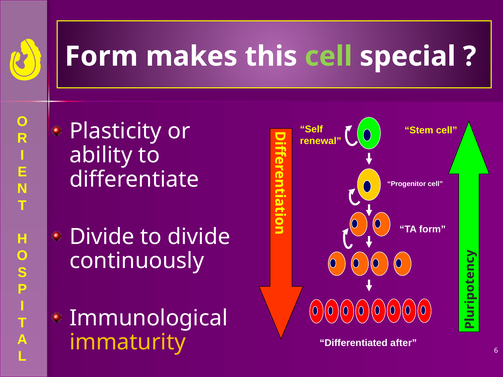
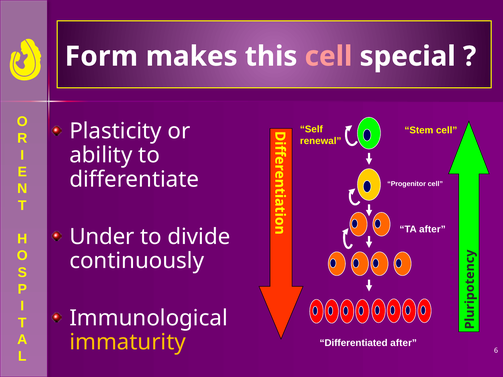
cell at (328, 56) colour: light green -> pink
TA form: form -> after
Divide at (102, 237): Divide -> Under
